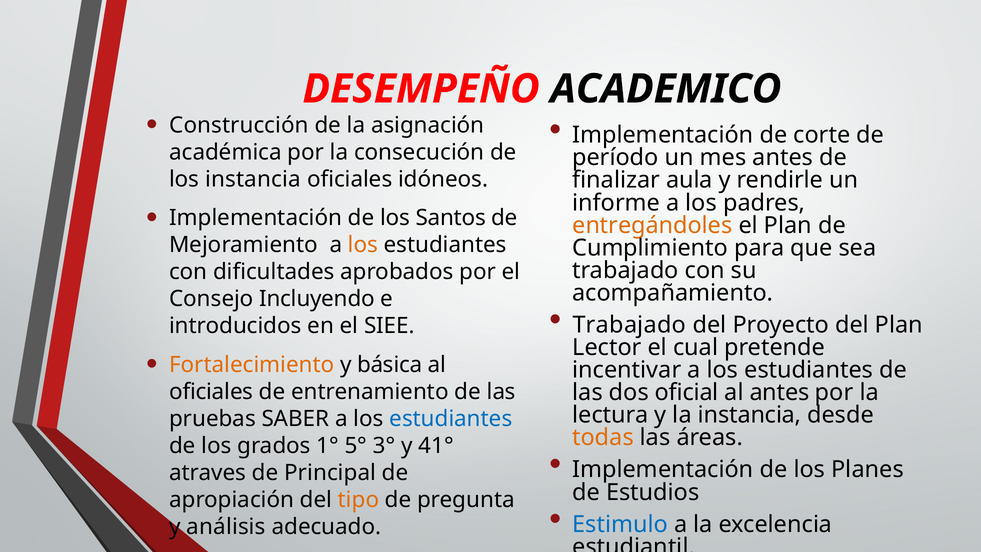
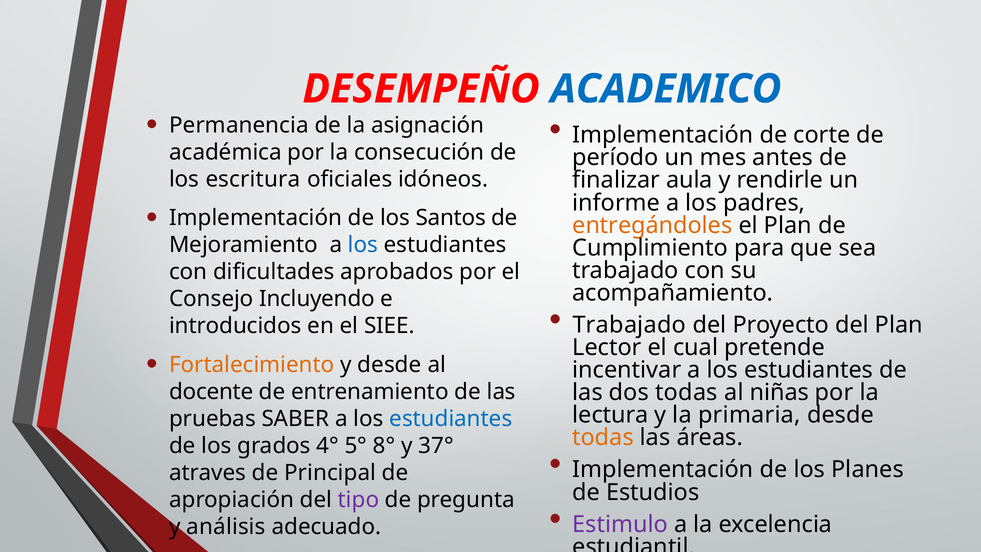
ACADEMICO colour: black -> blue
Construcción: Construcción -> Permanencia
los instancia: instancia -> escritura
los at (363, 245) colour: orange -> blue
y básica: básica -> desde
oficiales at (211, 392): oficiales -> docente
dos oficial: oficial -> todas
al antes: antes -> niñas
la instancia: instancia -> primaria
1°: 1° -> 4°
3°: 3° -> 8°
41°: 41° -> 37°
tipo colour: orange -> purple
Estimulo colour: blue -> purple
